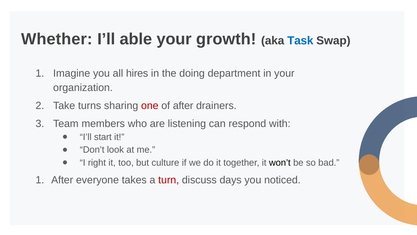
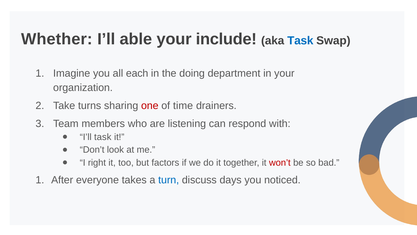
growth: growth -> include
hires: hires -> each
of after: after -> time
I’ll start: start -> task
culture: culture -> factors
won’t colour: black -> red
turn colour: red -> blue
